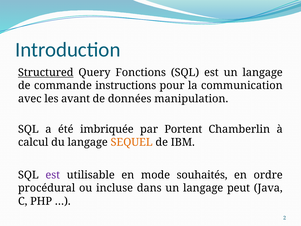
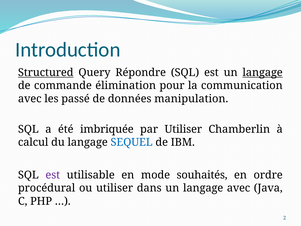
Fonctions: Fonctions -> Répondre
langage at (263, 72) underline: none -> present
instructions: instructions -> élimination
avant: avant -> passé
par Portent: Portent -> Utiliser
SEQUEL colour: orange -> blue
ou incluse: incluse -> utiliser
langage peut: peut -> avec
